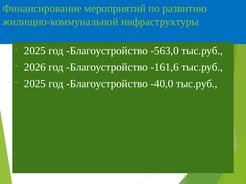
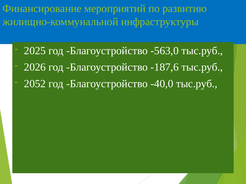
-161,6: -161,6 -> -187,6
2025 at (35, 84): 2025 -> 2052
